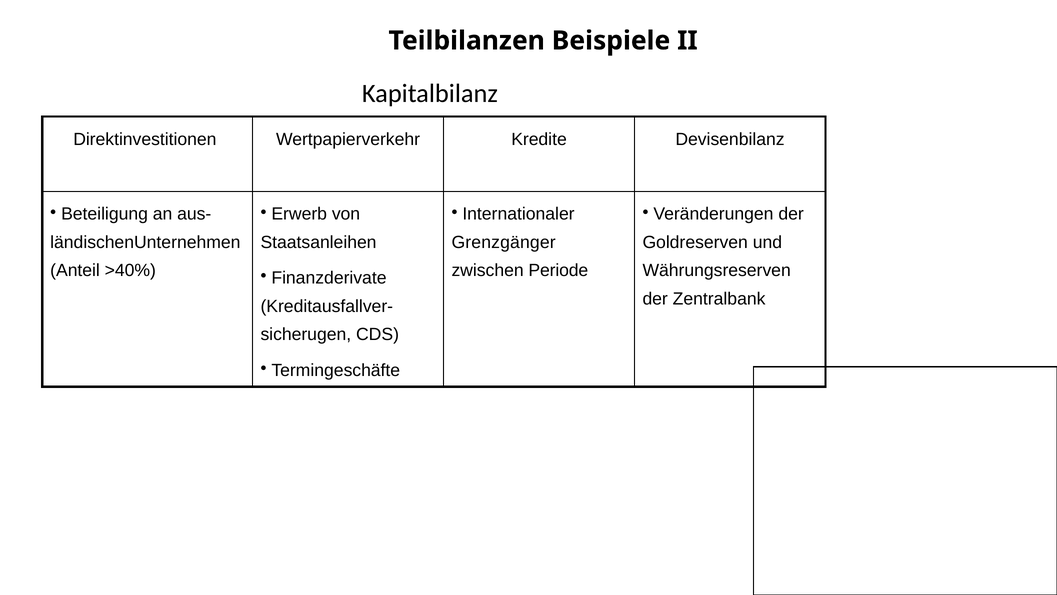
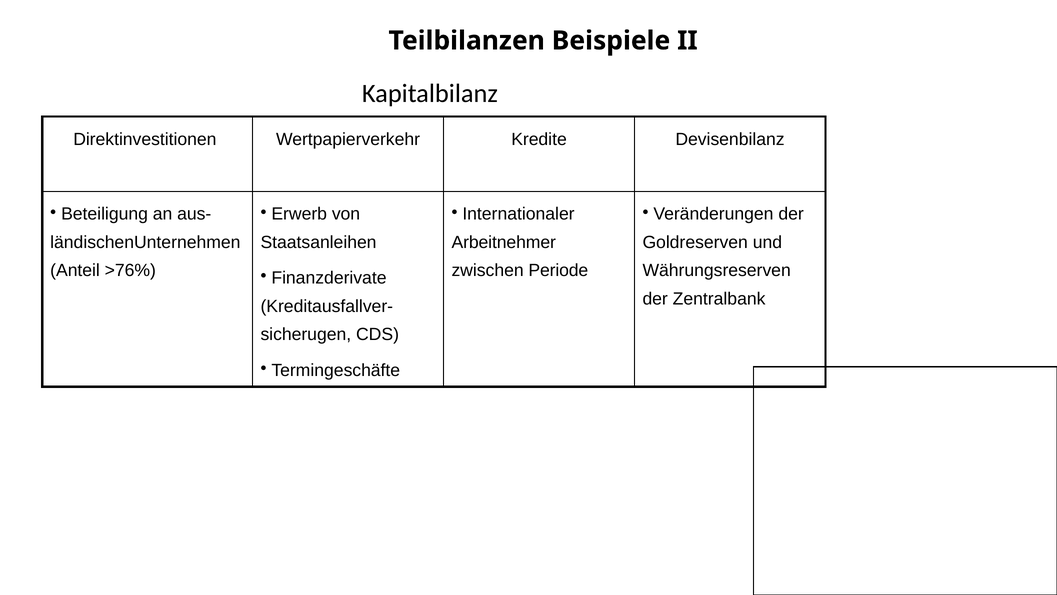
Grenzgänger: Grenzgänger -> Arbeitnehmer
>40%: >40% -> >76%
